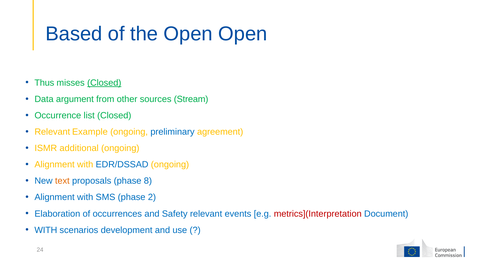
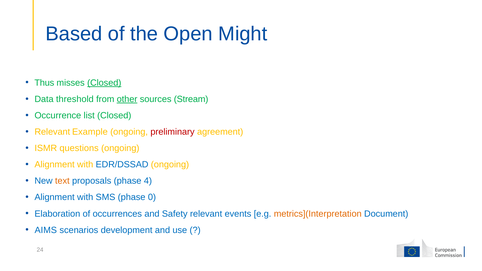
Open Open: Open -> Might
argument: argument -> threshold
other underline: none -> present
preliminary colour: blue -> red
additional: additional -> questions
8: 8 -> 4
2: 2 -> 0
metrics](Interpretation colour: red -> orange
WITH at (46, 230): WITH -> AIMS
